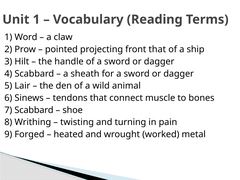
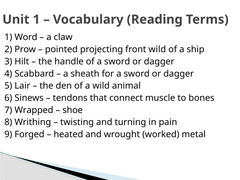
front that: that -> wild
7 Scabbard: Scabbard -> Wrapped
